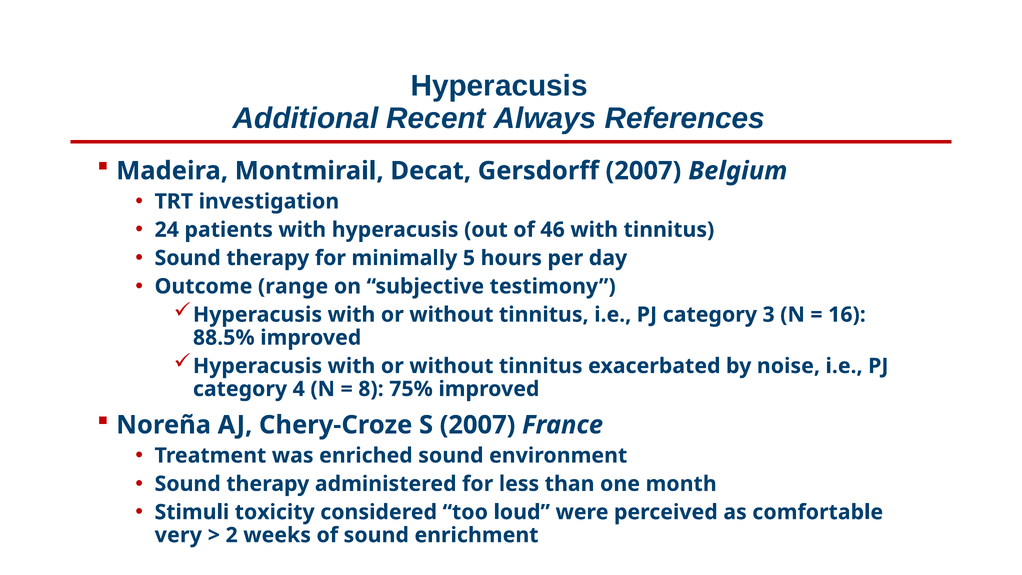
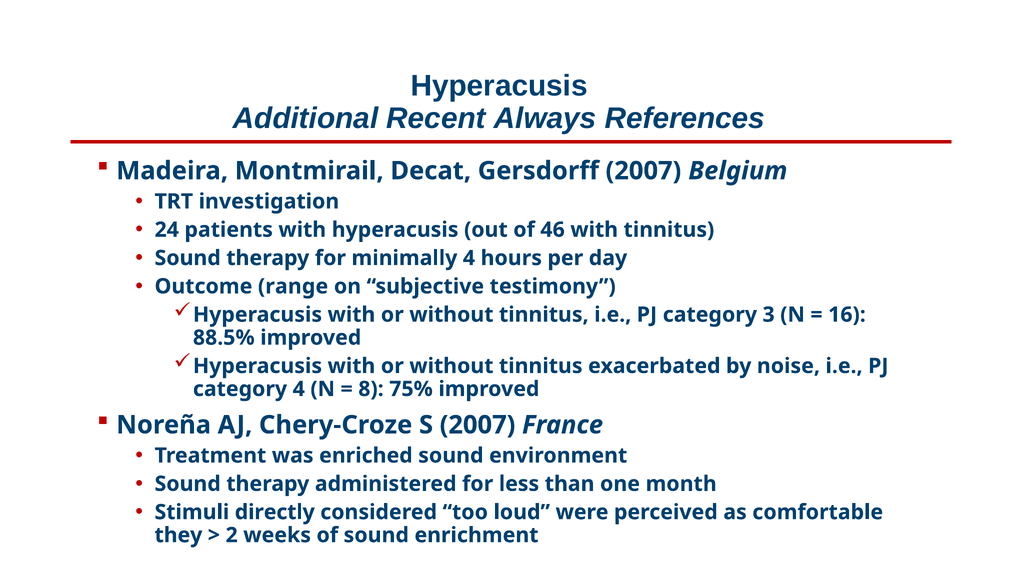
minimally 5: 5 -> 4
toxicity: toxicity -> directly
very: very -> they
